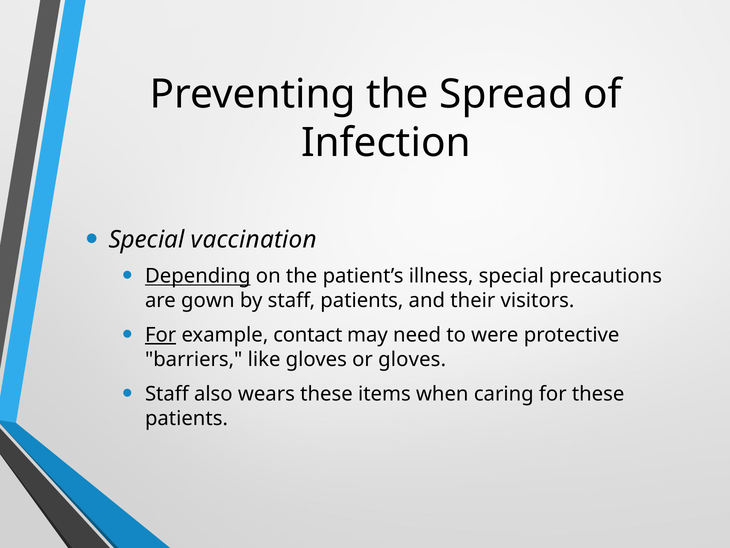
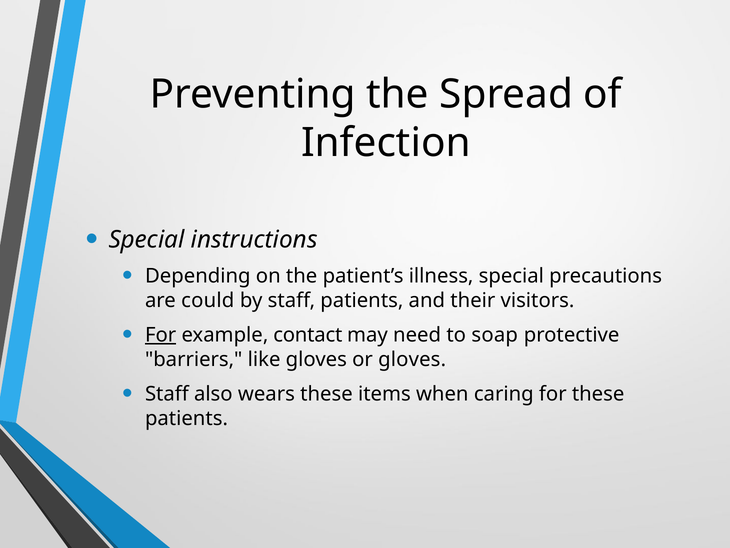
vaccination: vaccination -> instructions
Depending underline: present -> none
gown: gown -> could
were: were -> soap
